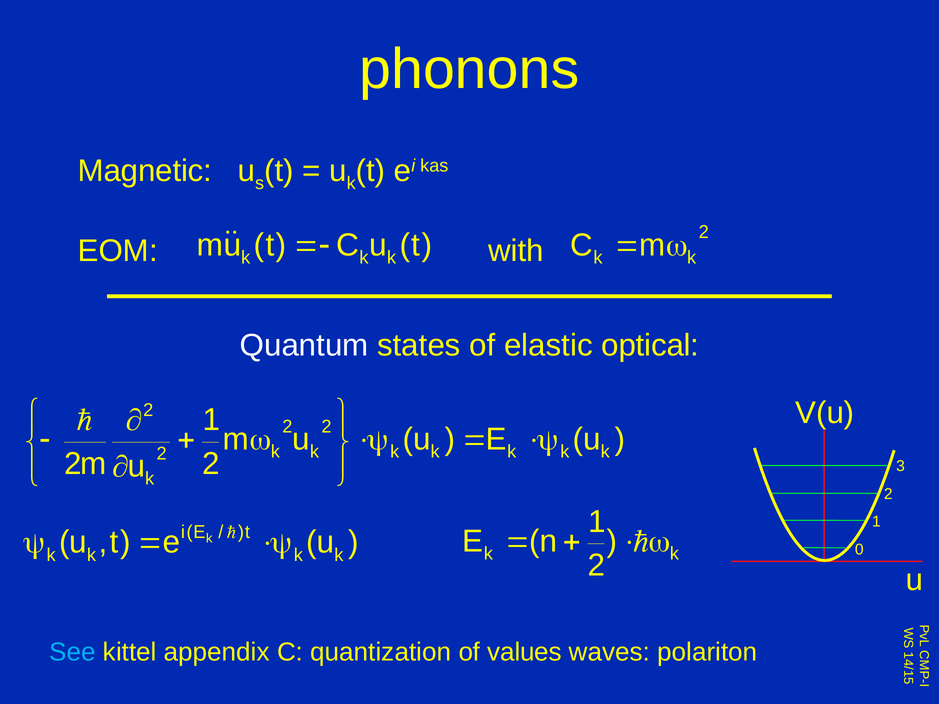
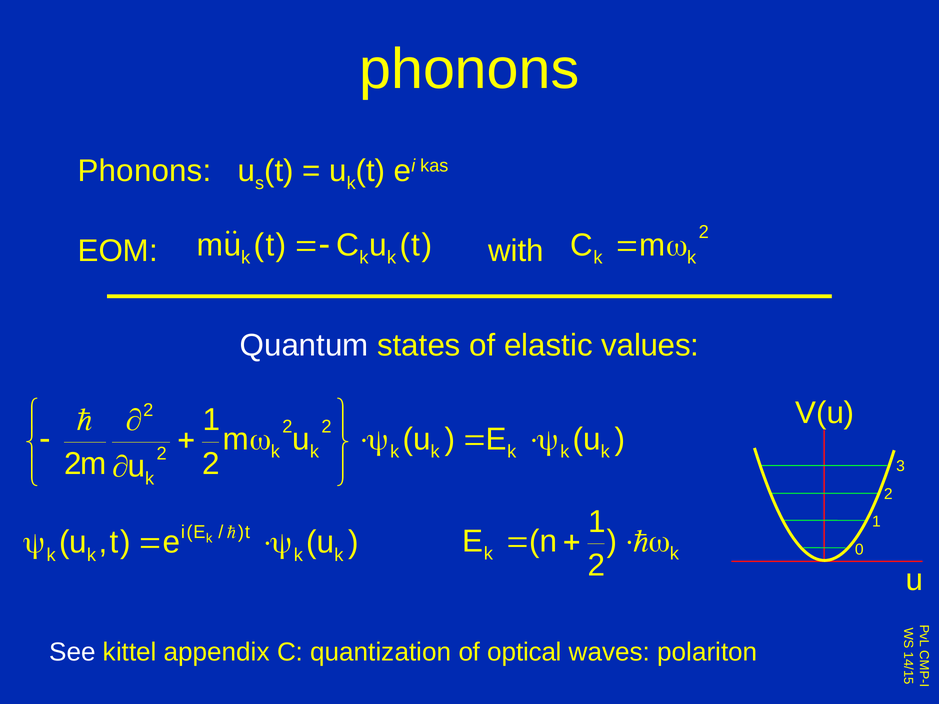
Magnetic at (145, 171): Magnetic -> Phonons
optical: optical -> values
See colour: light blue -> white
values: values -> optical
